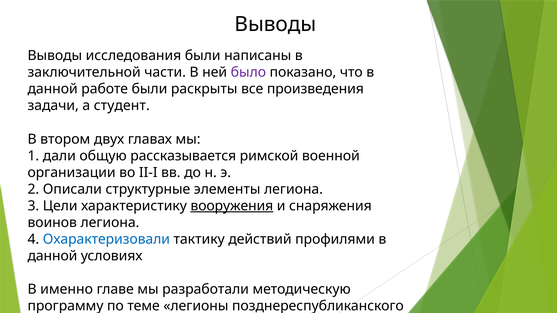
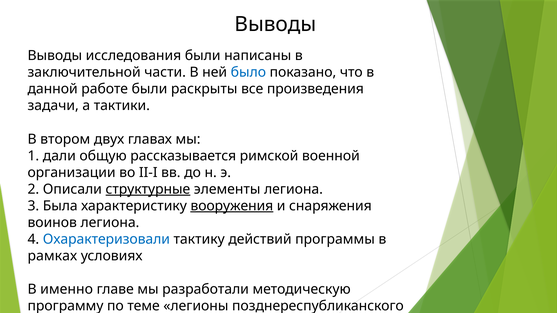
было colour: purple -> blue
студент: студент -> тактики
структурные underline: none -> present
Цели: Цели -> Была
профилями: профилями -> программы
данной at (52, 256): данной -> рамках
